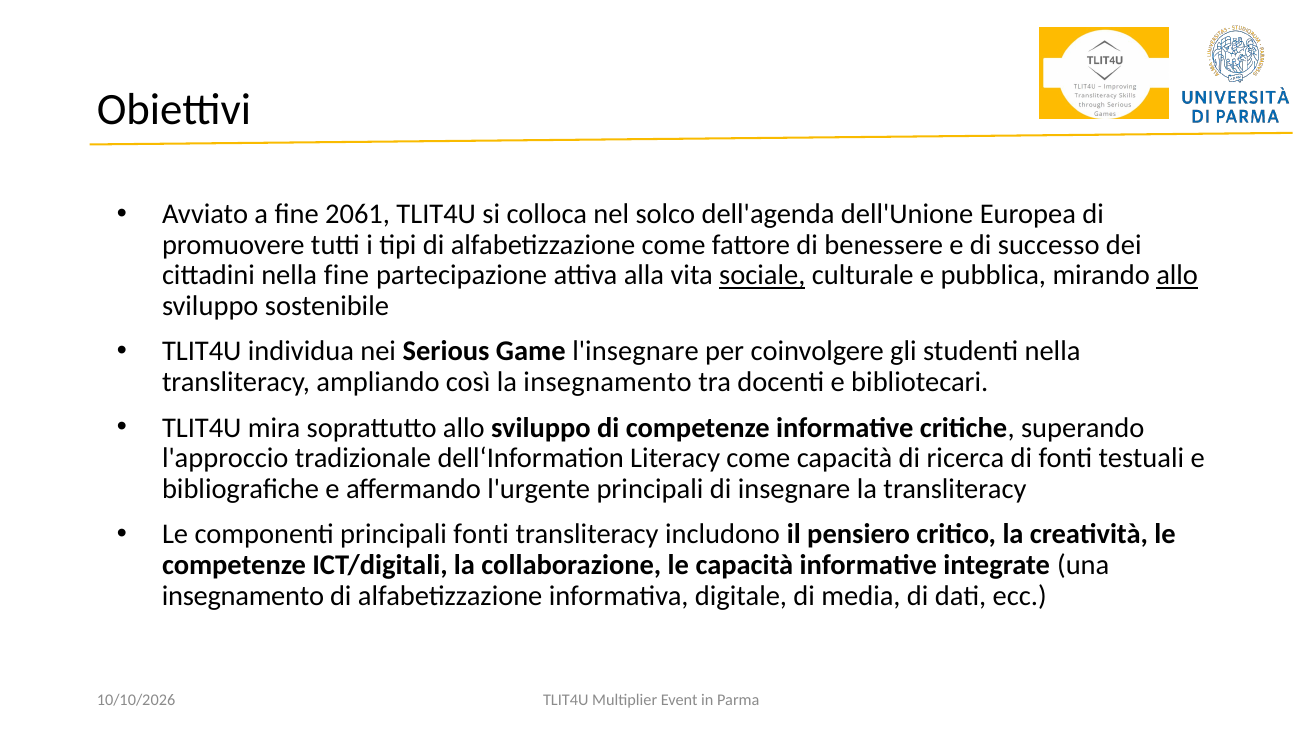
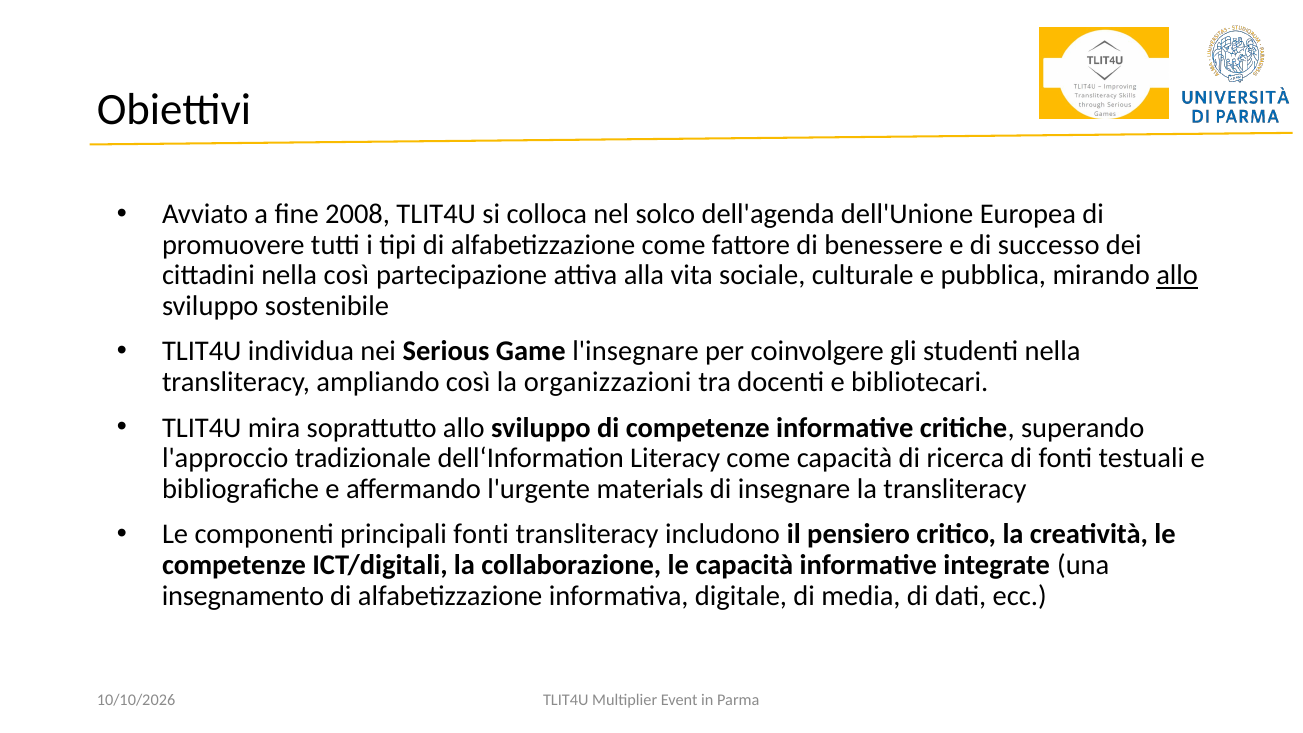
2061: 2061 -> 2008
nella fine: fine -> così
sociale underline: present -> none
la insegnamento: insegnamento -> organizzazioni
l'urgente principali: principali -> materials
